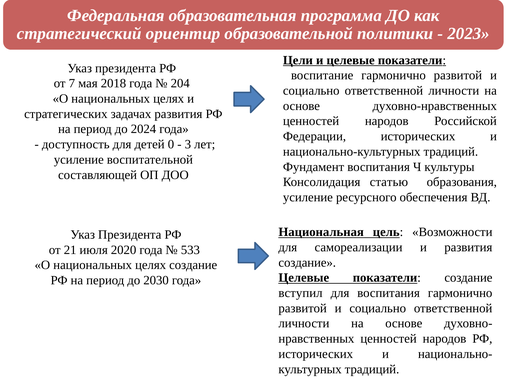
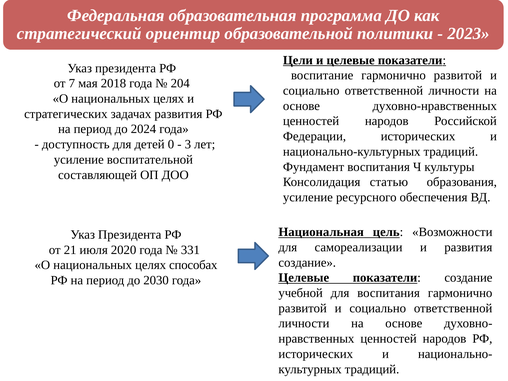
533: 533 -> 331
целях создание: создание -> способах
вступил: вступил -> учебной
